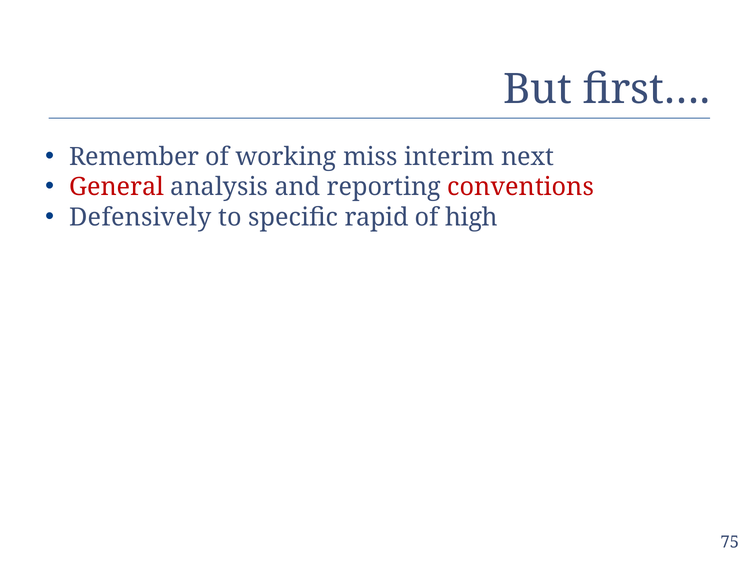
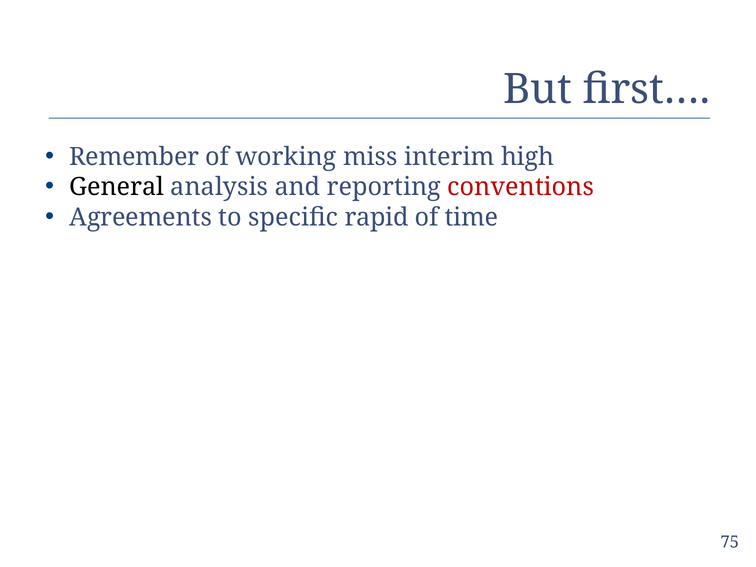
next: next -> high
General colour: red -> black
Defensively: Defensively -> Agreements
high: high -> time
